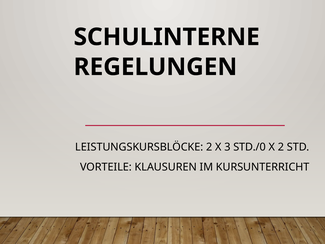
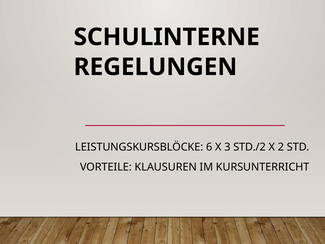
LEISTUNGSKURSBLÖCKE 2: 2 -> 6
STD./0: STD./0 -> STD./2
